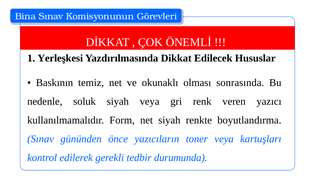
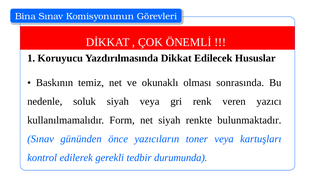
Yerleşkesi: Yerleşkesi -> Koruyucu
boyutlandırma: boyutlandırma -> bulunmaktadır
